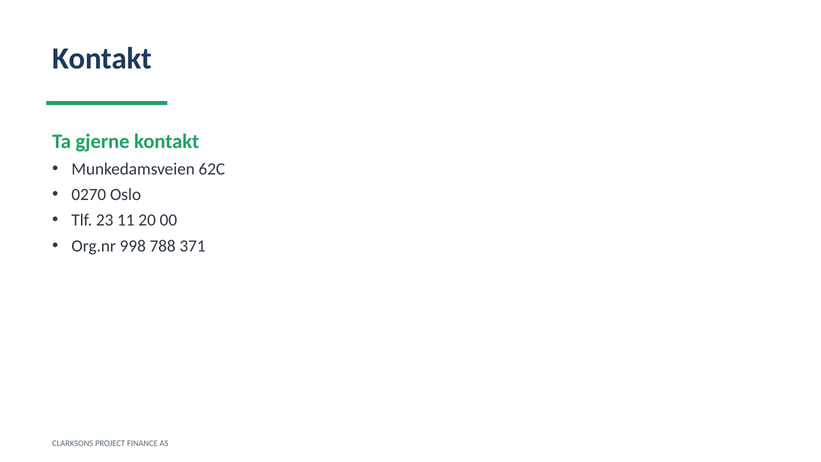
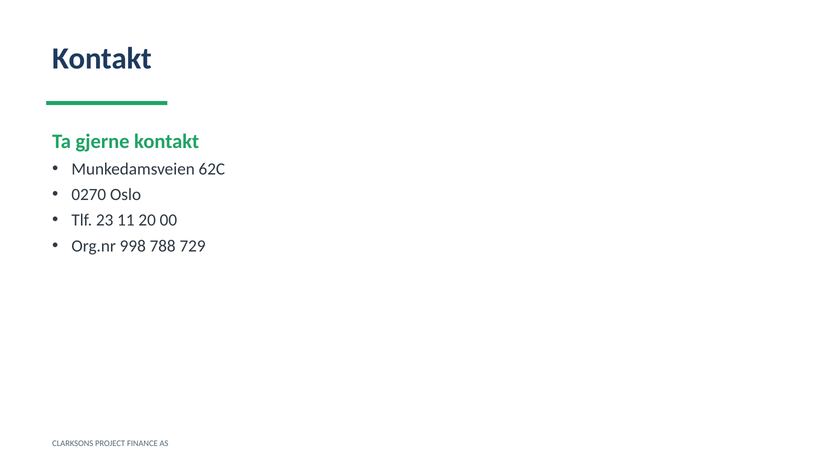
371: 371 -> 729
